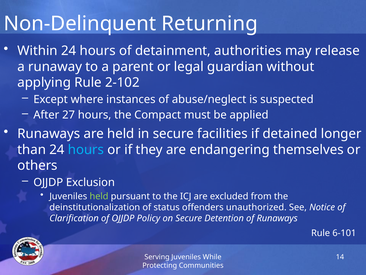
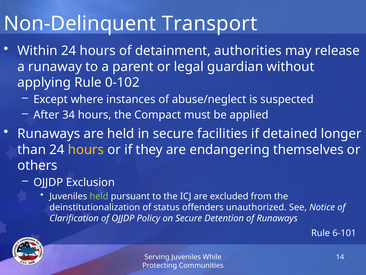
Returning: Returning -> Transport
2-102: 2-102 -> 0-102
27: 27 -> 34
hours at (86, 149) colour: light blue -> yellow
